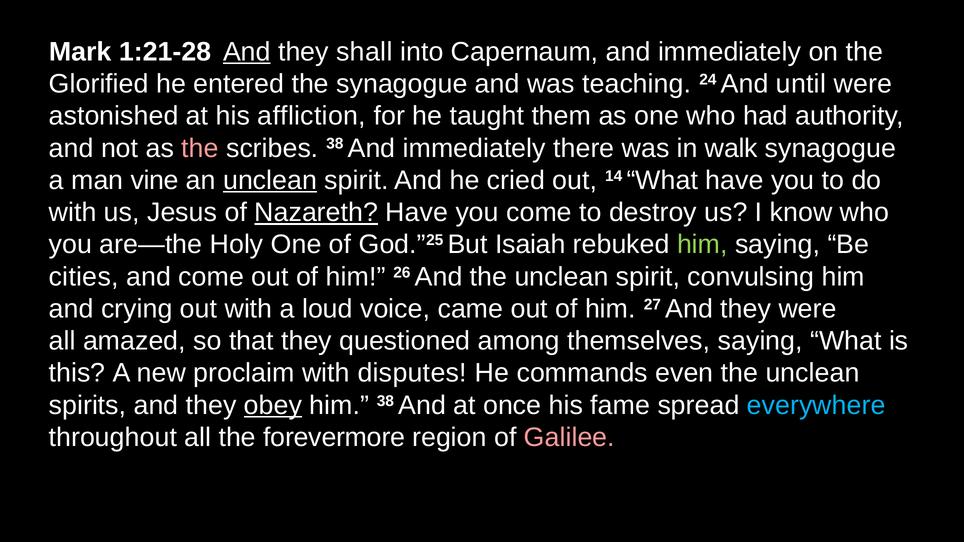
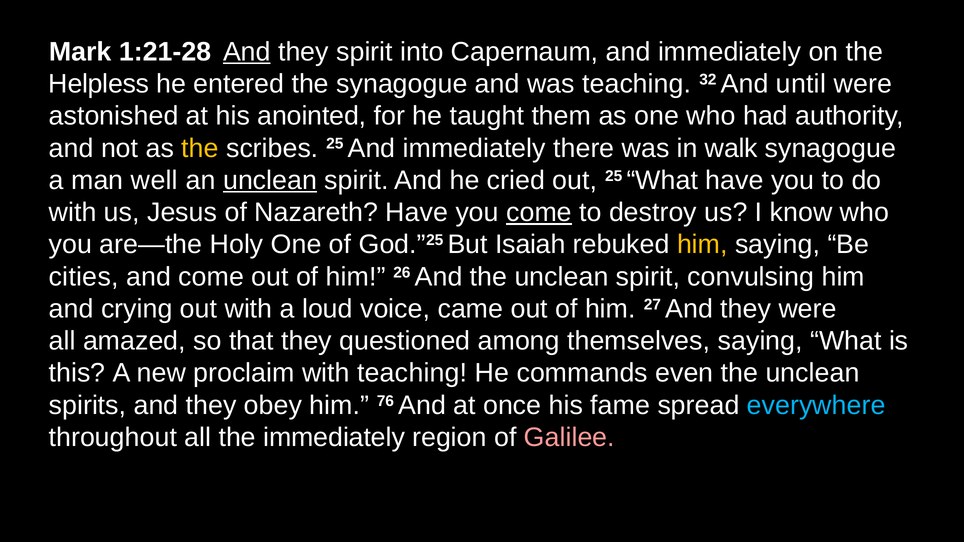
they shall: shall -> spirit
Glorified: Glorified -> Helpless
24: 24 -> 32
affliction: affliction -> anointed
the at (200, 148) colour: pink -> yellow
scribes 38: 38 -> 25
vine: vine -> well
out 14: 14 -> 25
Nazareth underline: present -> none
come at (539, 213) underline: none -> present
him at (702, 245) colour: light green -> yellow
with disputes: disputes -> teaching
obey underline: present -> none
him 38: 38 -> 76
the forevermore: forevermore -> immediately
